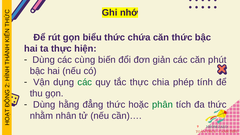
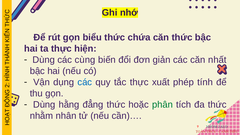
phút: phút -> nhất
các at (85, 82) colour: green -> blue
chia: chia -> xuất
